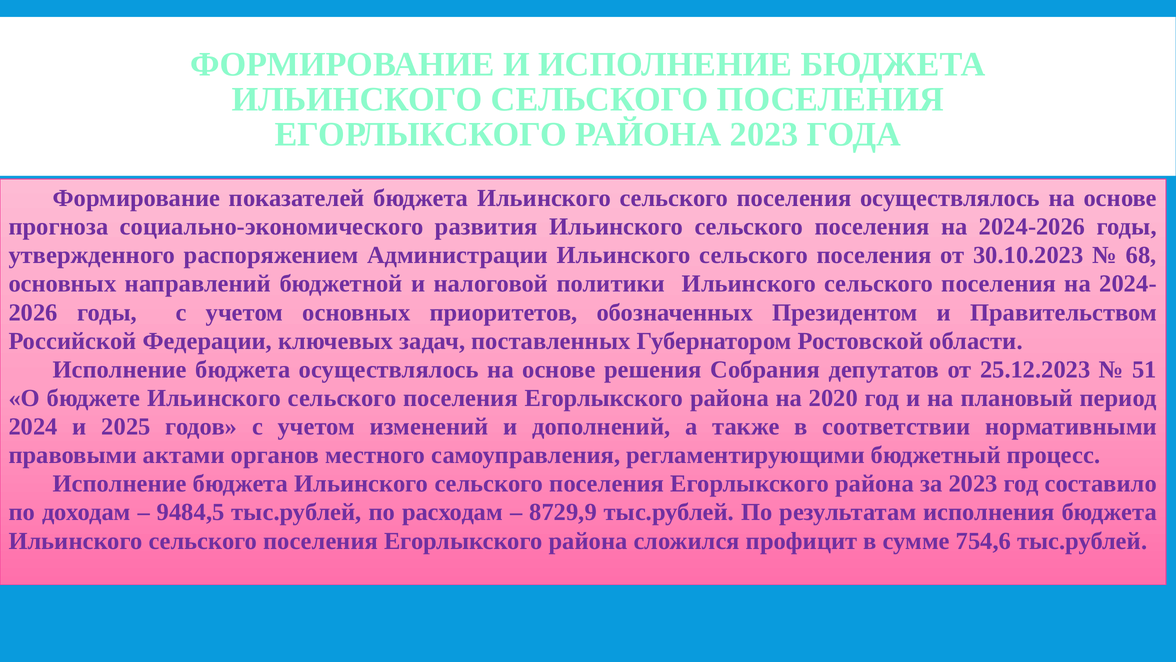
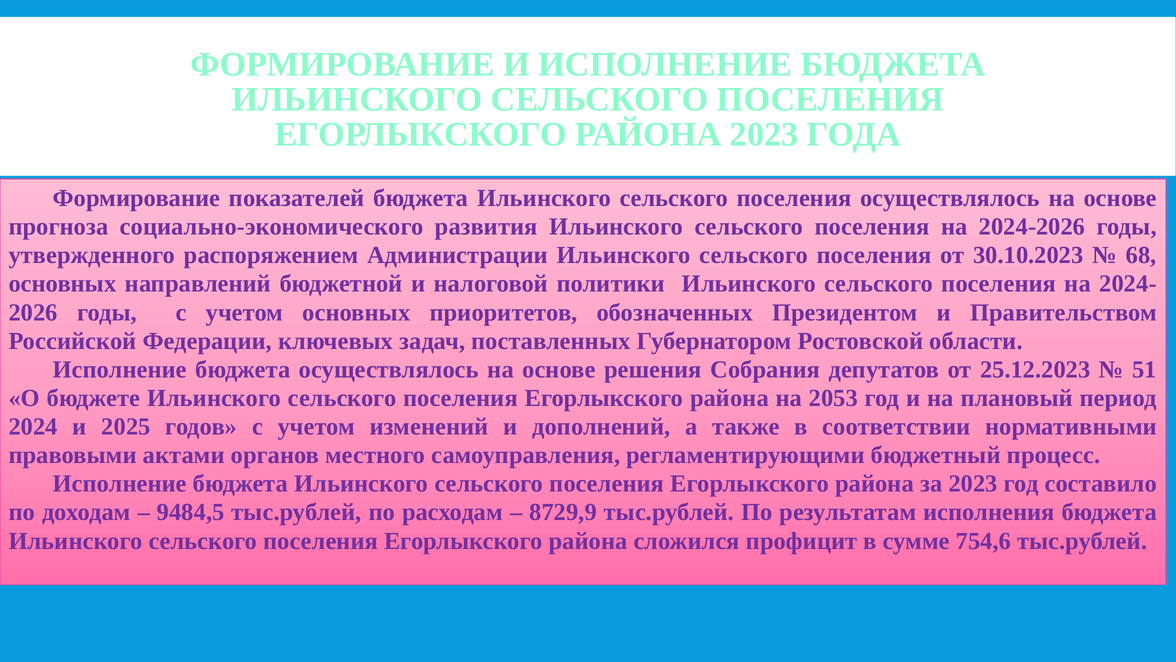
2020: 2020 -> 2053
